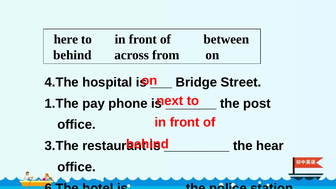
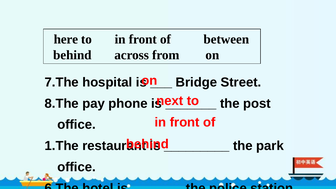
4.The: 4.The -> 7.The
1.The: 1.The -> 8.The
3.The: 3.The -> 1.The
hear: hear -> park
